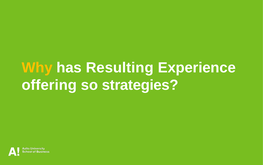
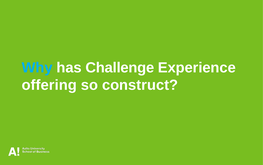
Why colour: yellow -> light blue
Resulting: Resulting -> Challenge
strategies: strategies -> construct
